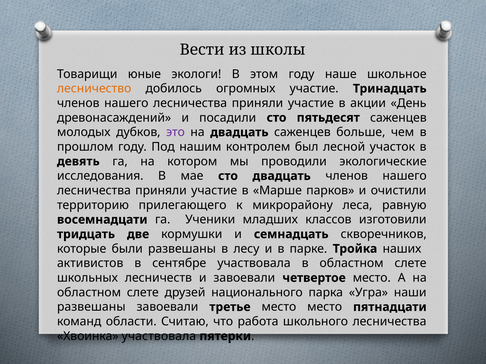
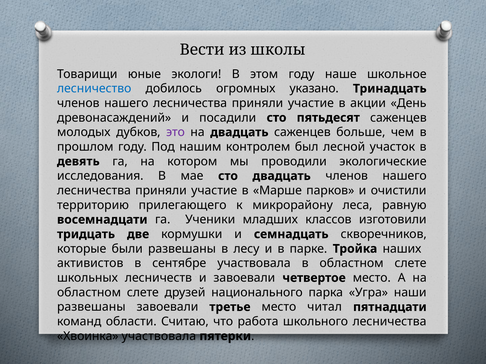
лесничество colour: orange -> blue
огромных участие: участие -> указано
место место: место -> читал
